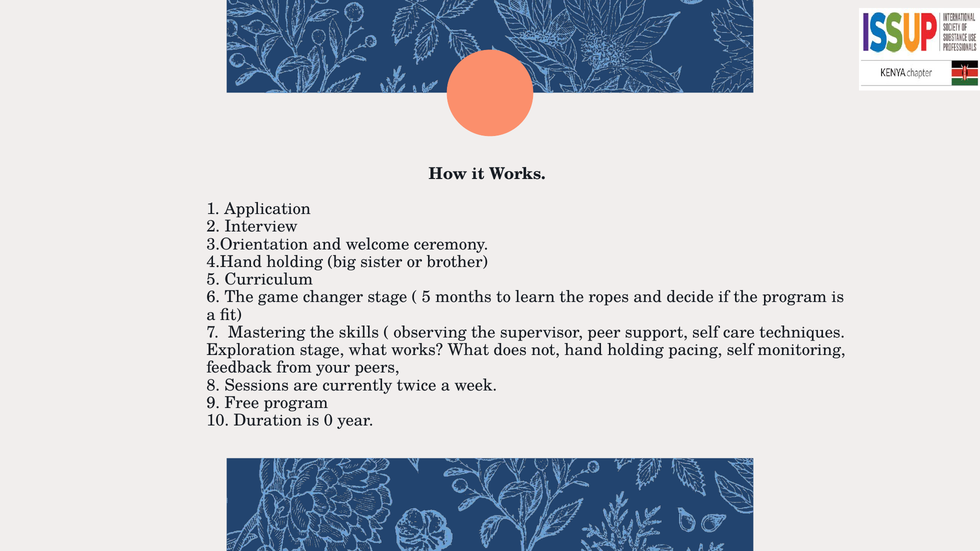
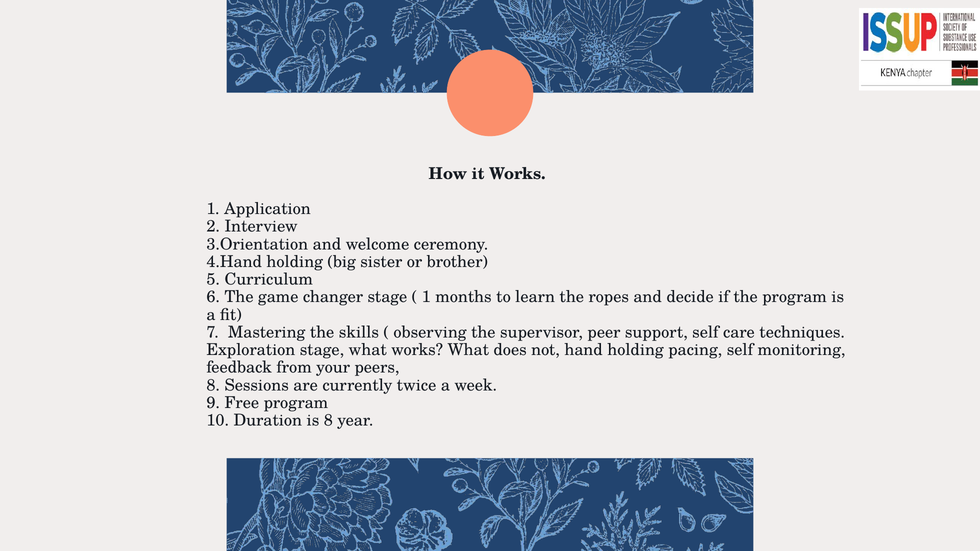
5 at (426, 297): 5 -> 1
is 0: 0 -> 8
